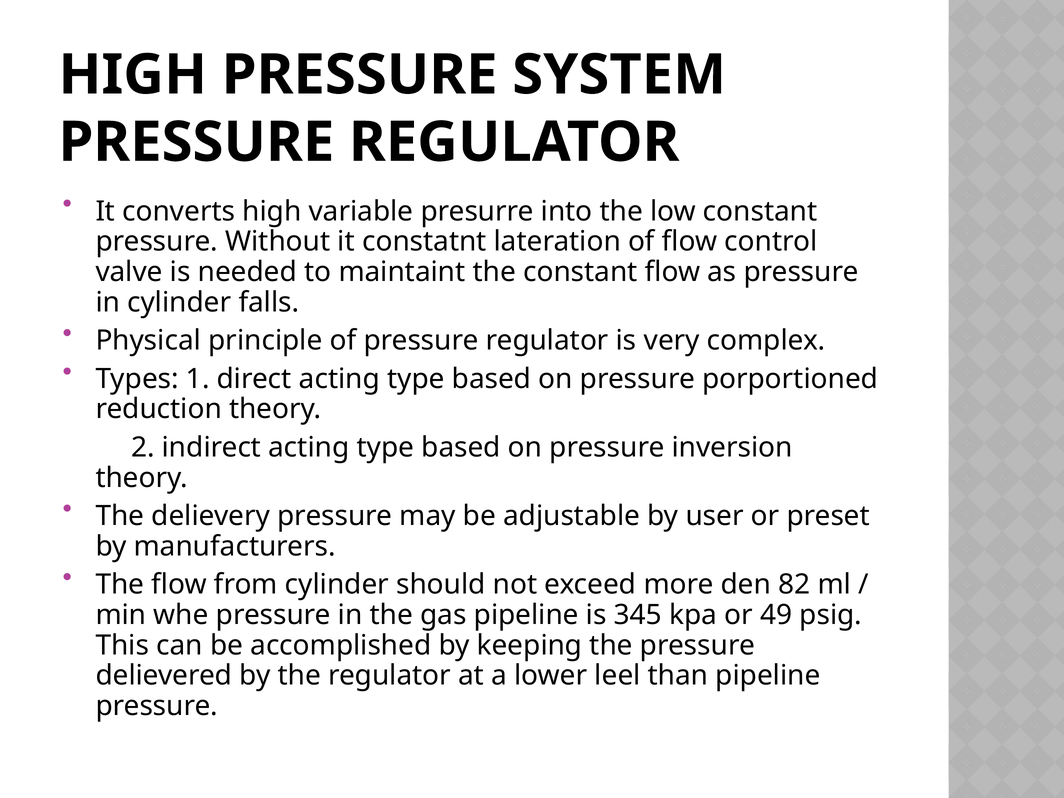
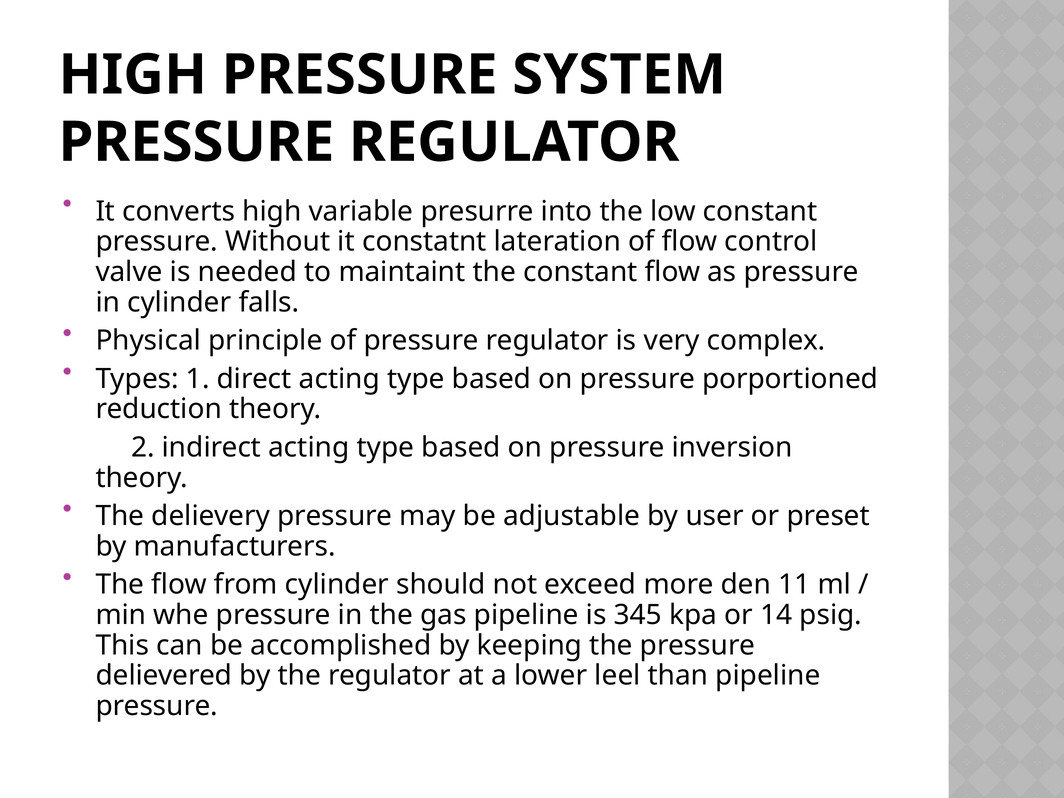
82: 82 -> 11
49: 49 -> 14
